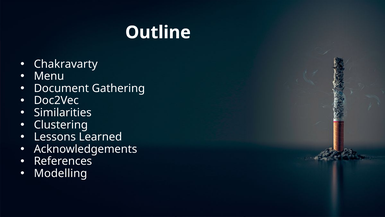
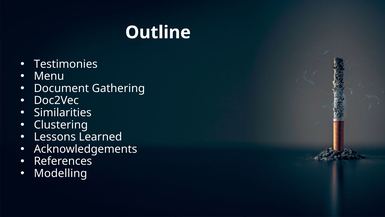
Chakravarty: Chakravarty -> Testimonies
